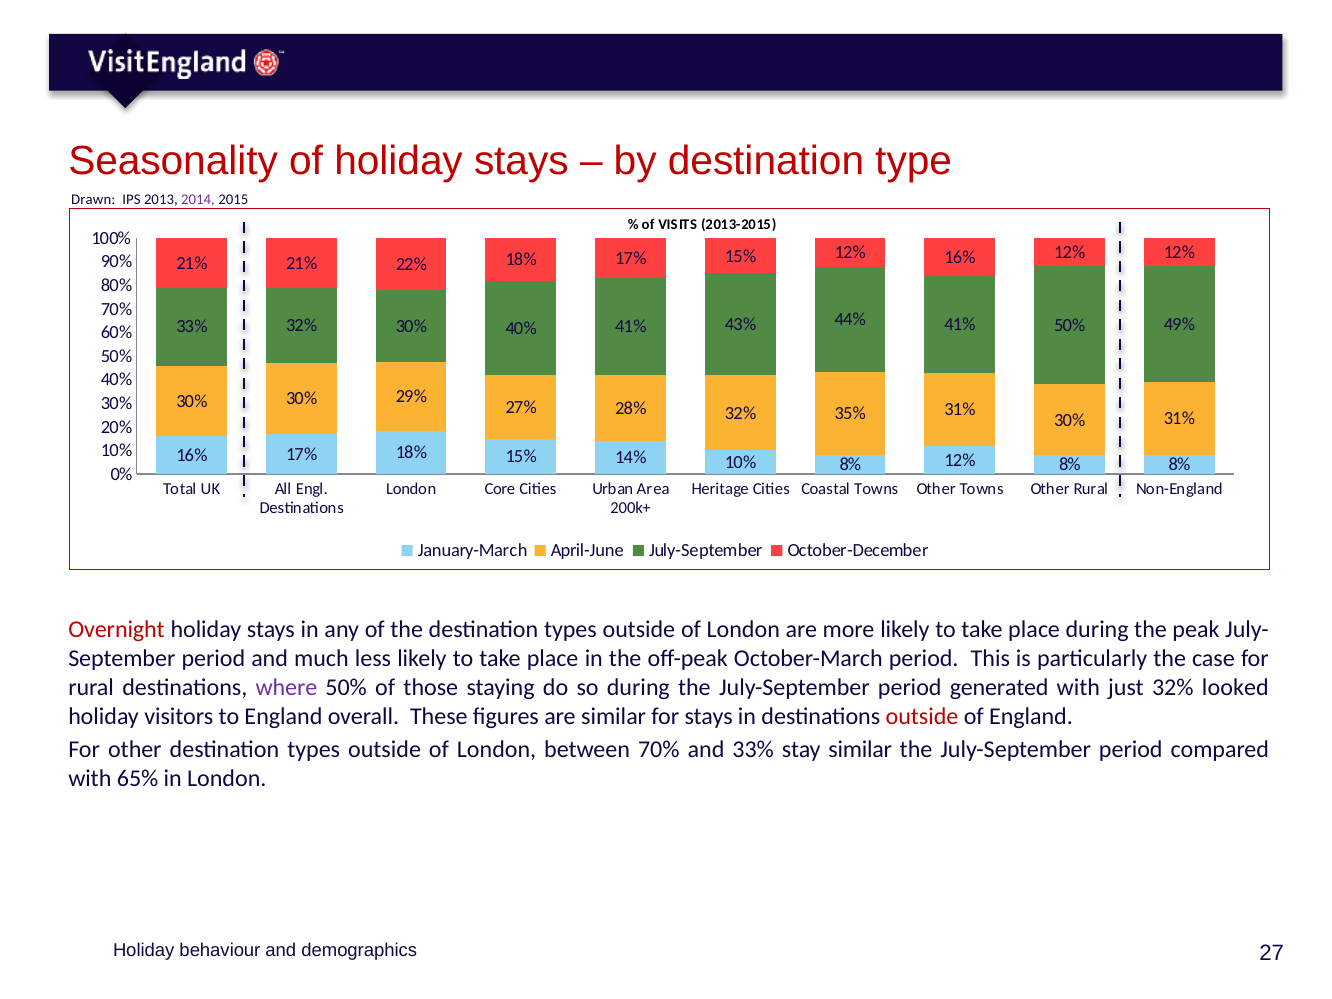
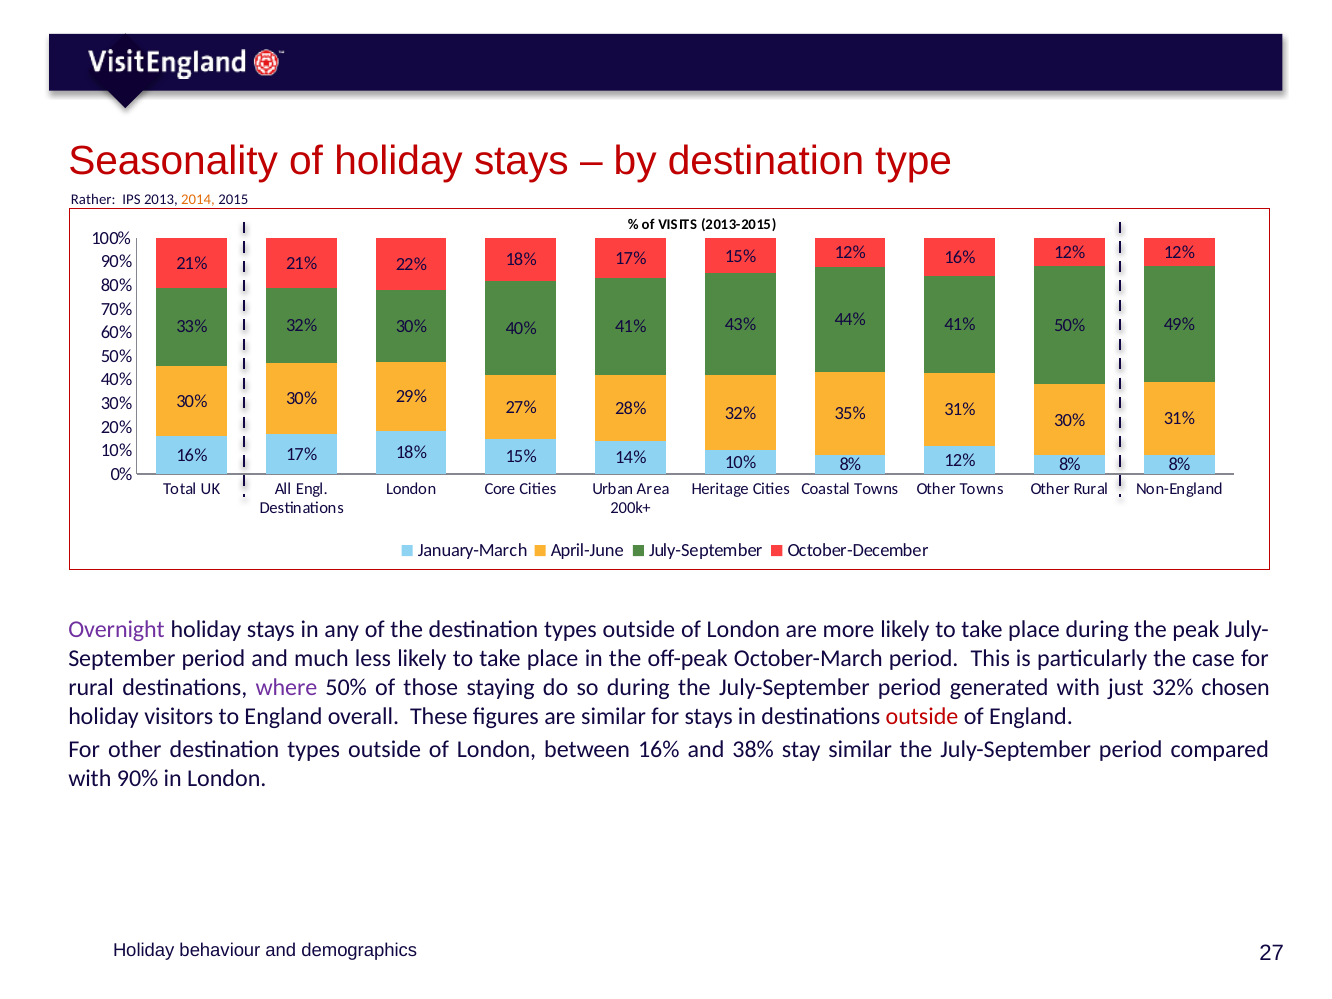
Drawn: Drawn -> Rather
2014 colour: purple -> orange
Overnight colour: red -> purple
looked: looked -> chosen
between 70%: 70% -> 16%
and 33%: 33% -> 38%
with 65%: 65% -> 90%
